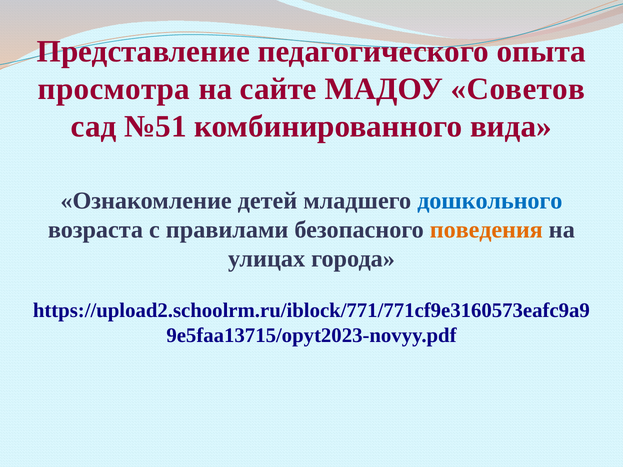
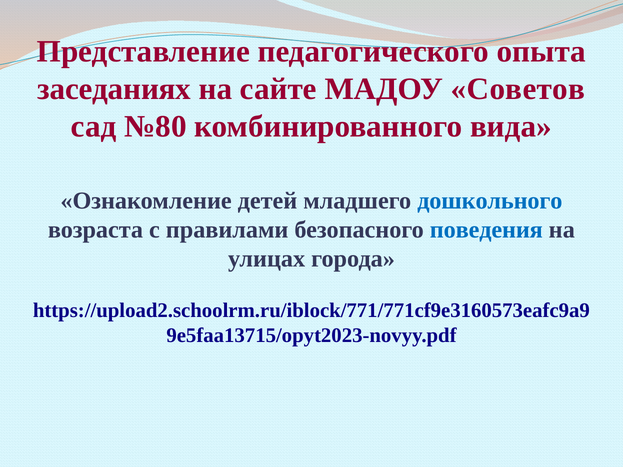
просмотра: просмотра -> заседаниях
№51: №51 -> №80
поведения colour: orange -> blue
